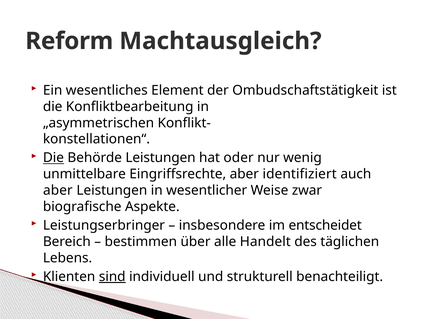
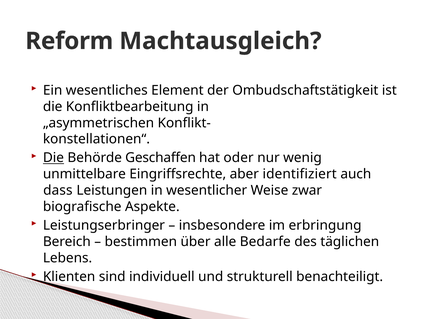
Behörde Leistungen: Leistungen -> Geschaffen
aber at (58, 190): aber -> dass
entscheidet: entscheidet -> erbringung
Handelt: Handelt -> Bedarfe
sind underline: present -> none
